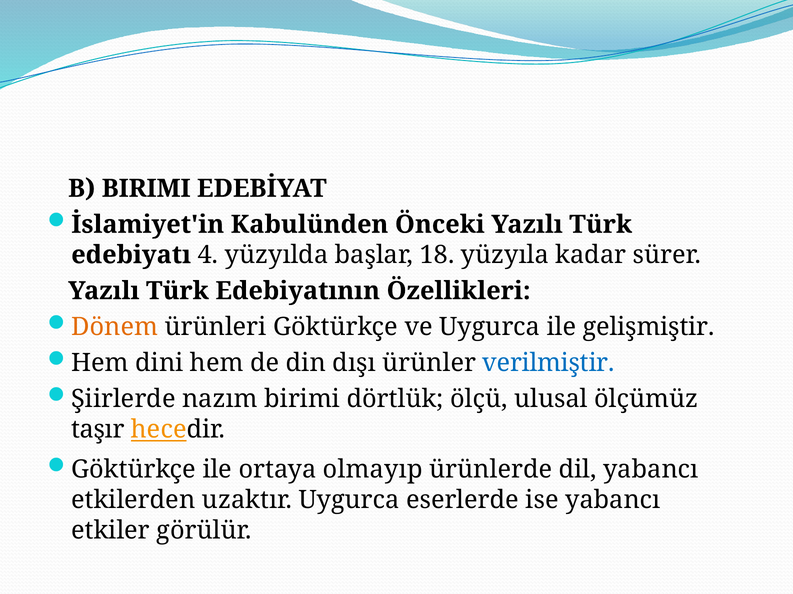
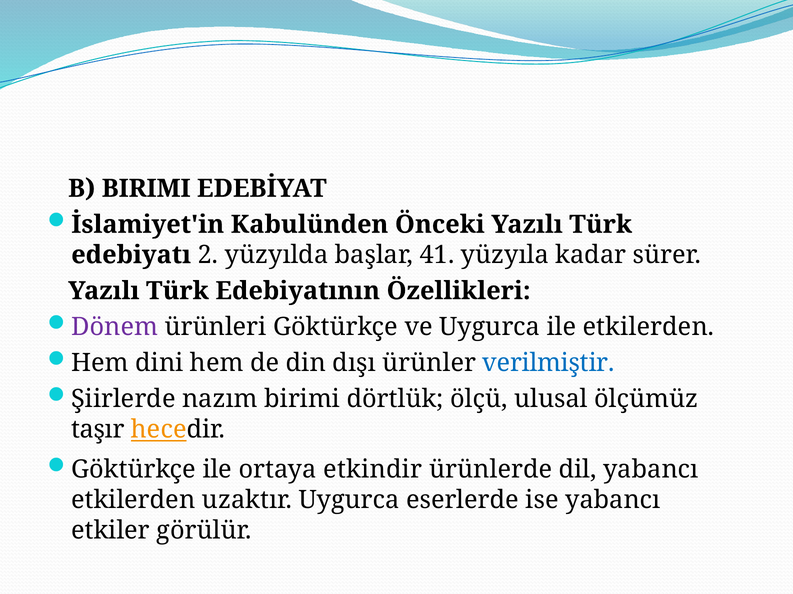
4: 4 -> 2
18: 18 -> 41
Dönem colour: orange -> purple
ile gelişmiştir: gelişmiştir -> etkilerden
olmayıp: olmayıp -> etkindir
